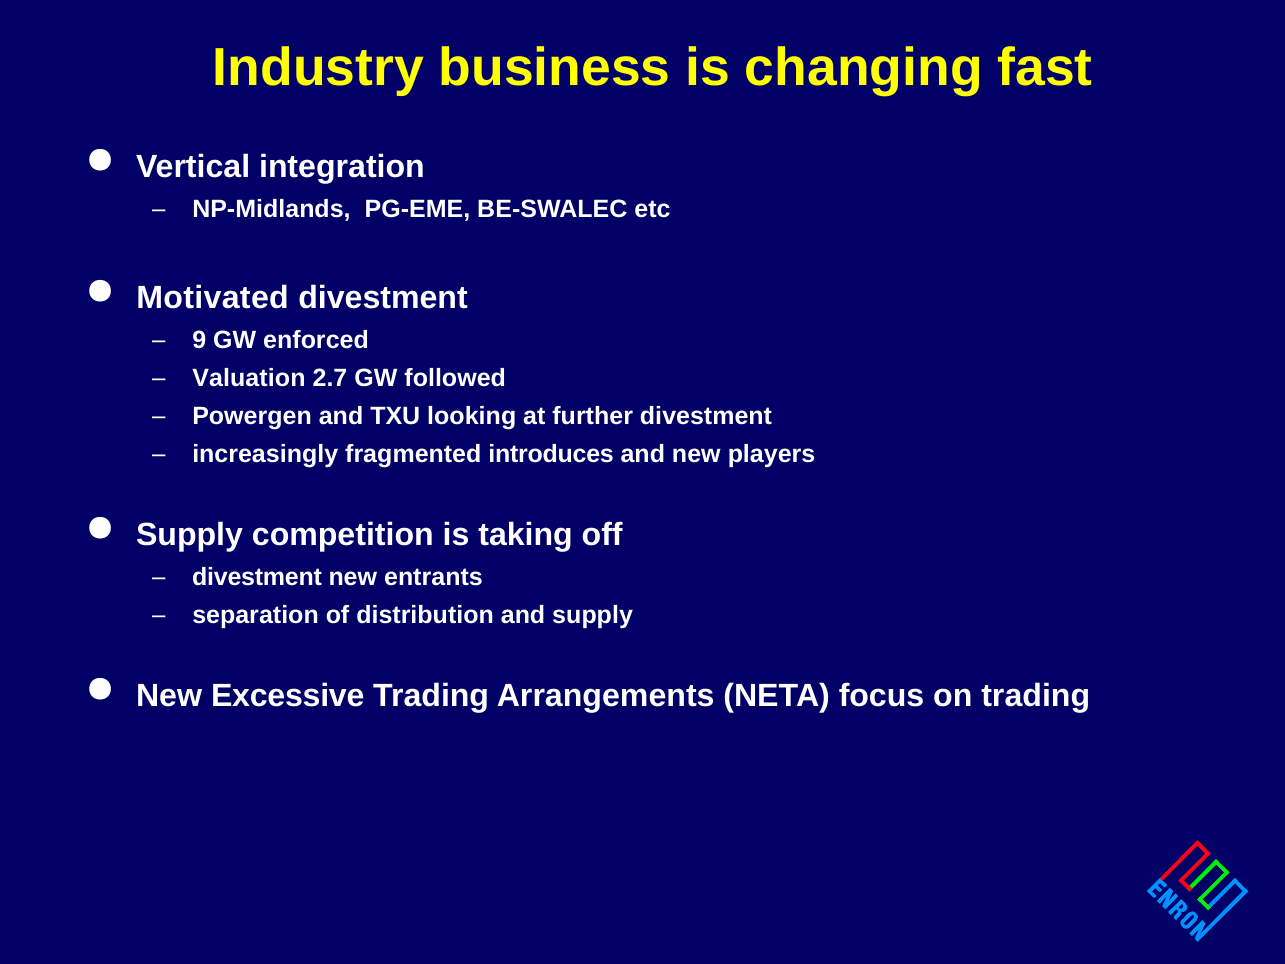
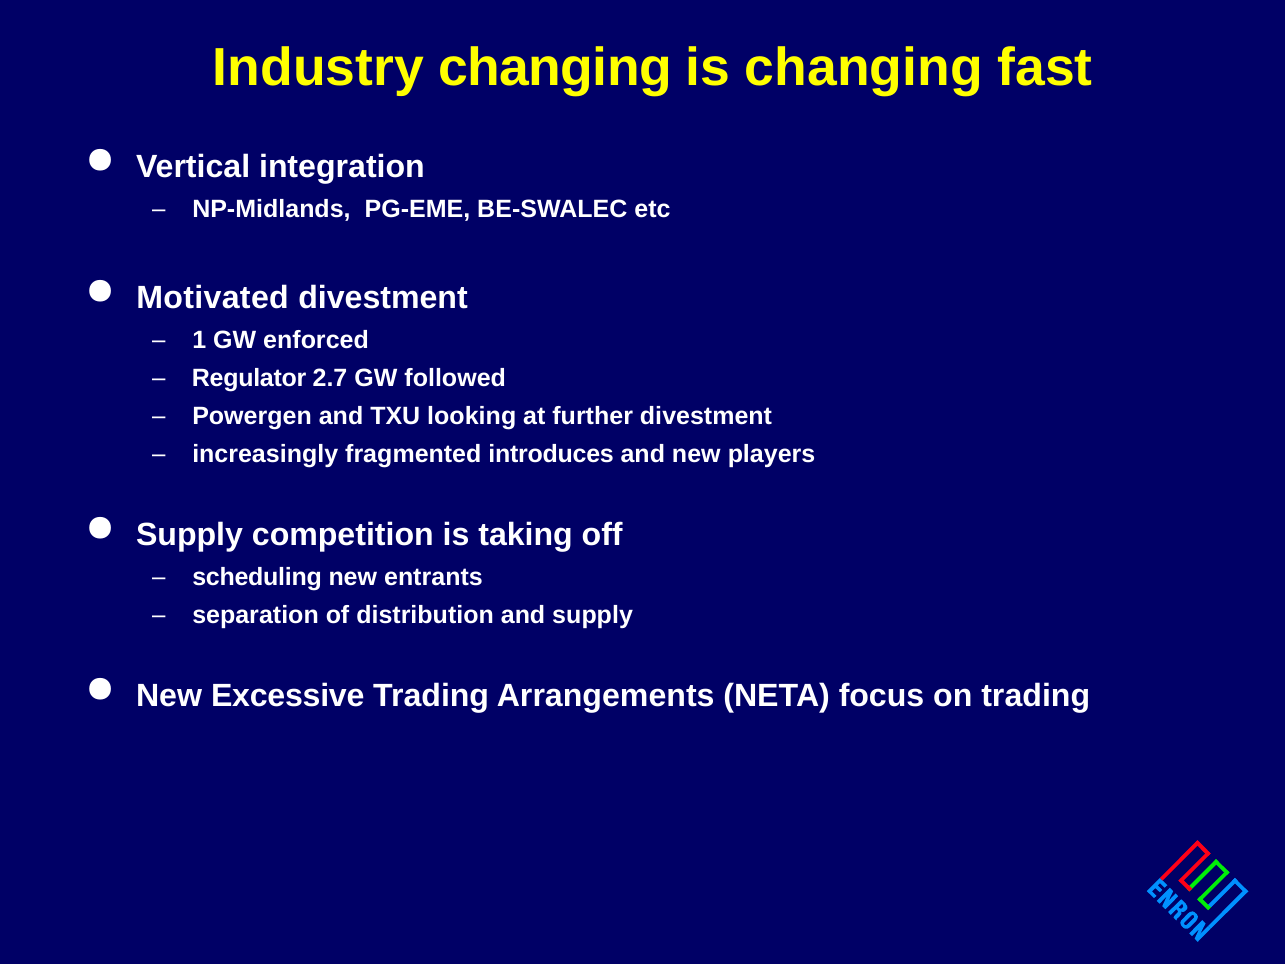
Industry business: business -> changing
9: 9 -> 1
Valuation: Valuation -> Regulator
divestment at (257, 577): divestment -> scheduling
